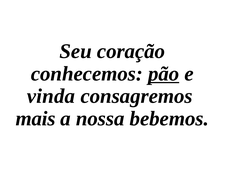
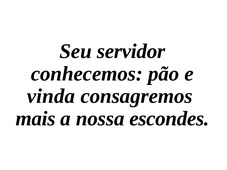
coração: coração -> servidor
pão underline: present -> none
bebemos: bebemos -> escondes
